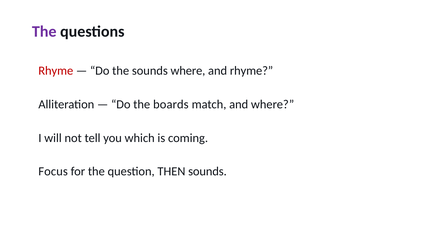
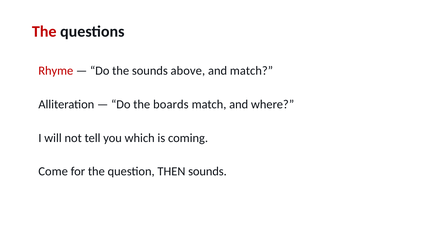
The at (44, 32) colour: purple -> red
sounds where: where -> above
and rhyme: rhyme -> match
Focus: Focus -> Come
